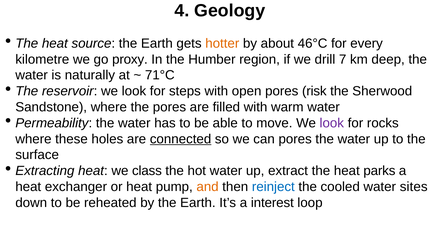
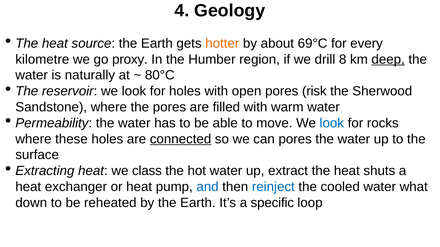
46°C: 46°C -> 69°C
7: 7 -> 8
deep underline: none -> present
71°C: 71°C -> 80°C
for steps: steps -> holes
look at (332, 123) colour: purple -> blue
parks: parks -> shuts
and colour: orange -> blue
sites: sites -> what
interest: interest -> specific
